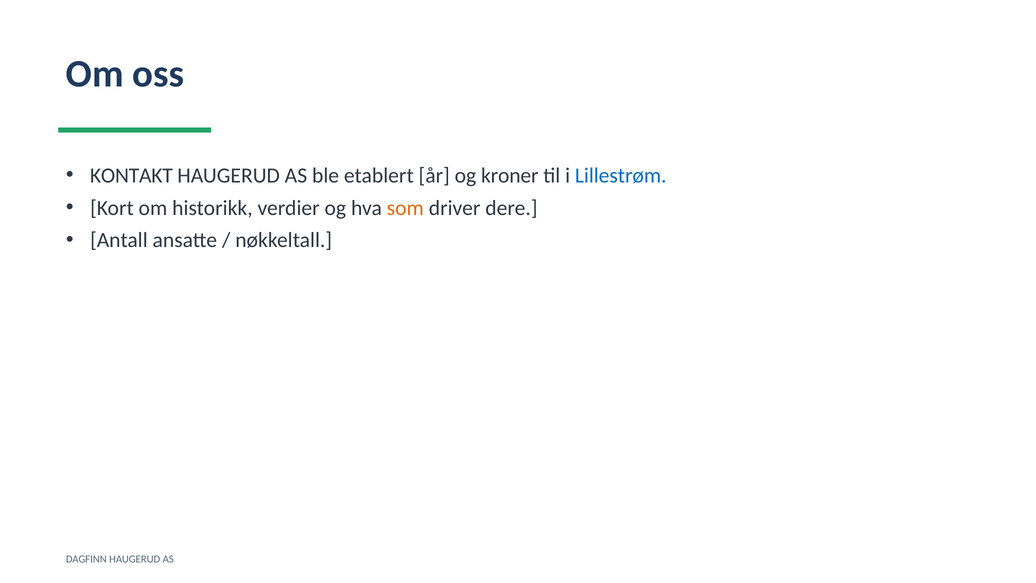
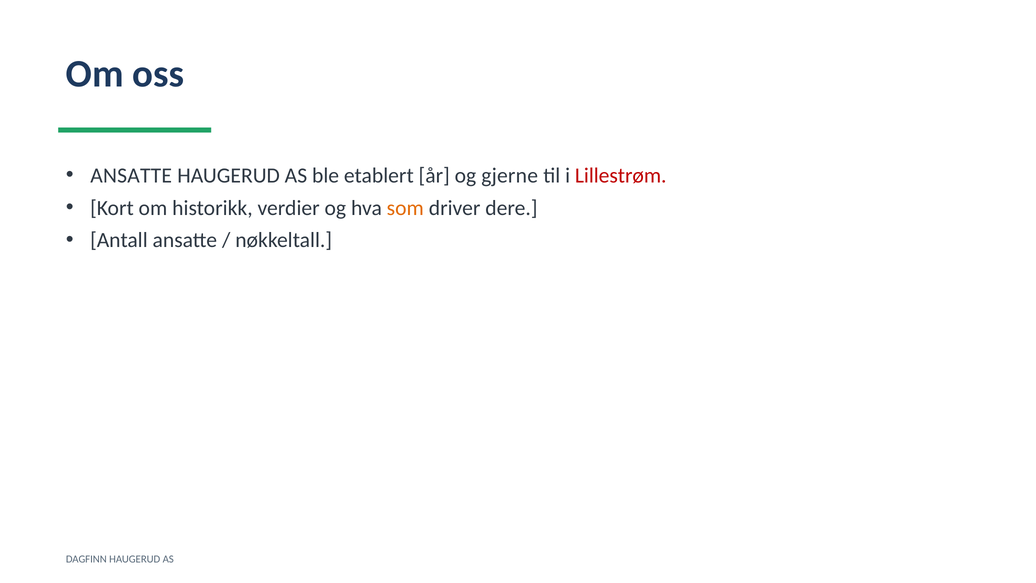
KONTAKT at (131, 175): KONTAKT -> ANSATTE
kroner: kroner -> gjerne
Lillestrøm colour: blue -> red
